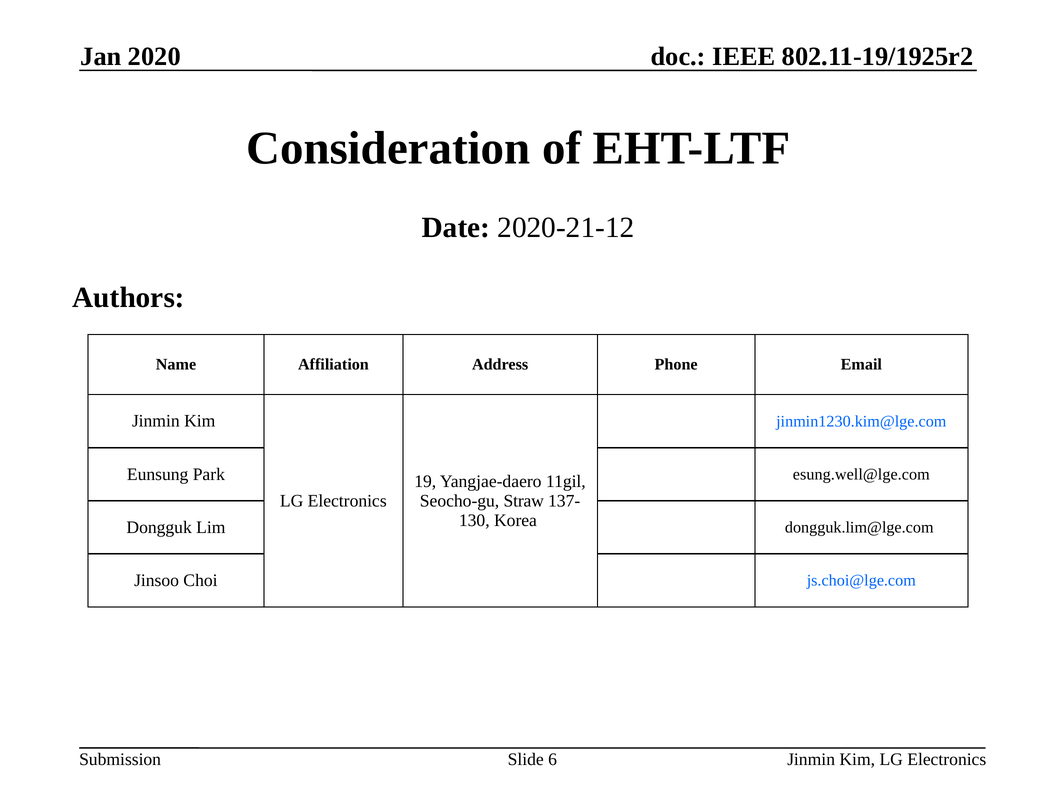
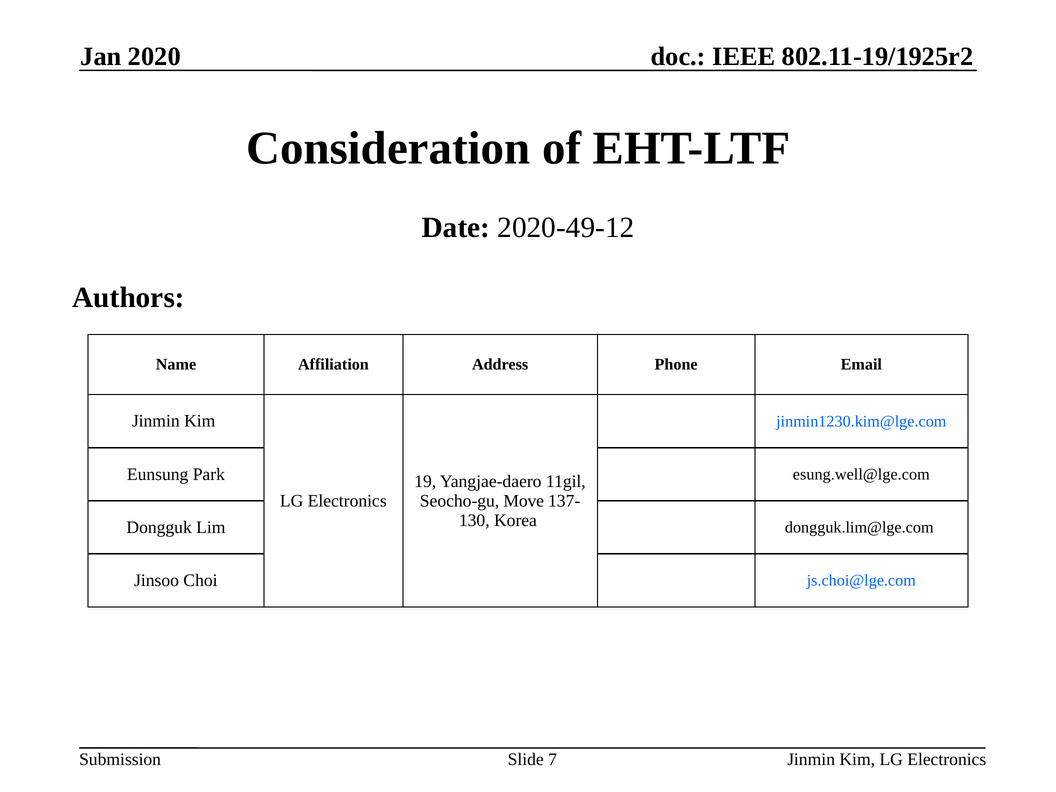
2020-21-12: 2020-21-12 -> 2020-49-12
Straw: Straw -> Move
6: 6 -> 7
